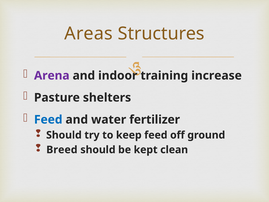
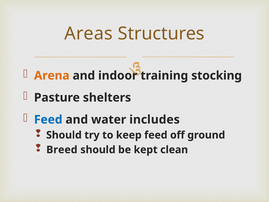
Arena colour: purple -> orange
increase: increase -> stocking
fertilizer: fertilizer -> includes
